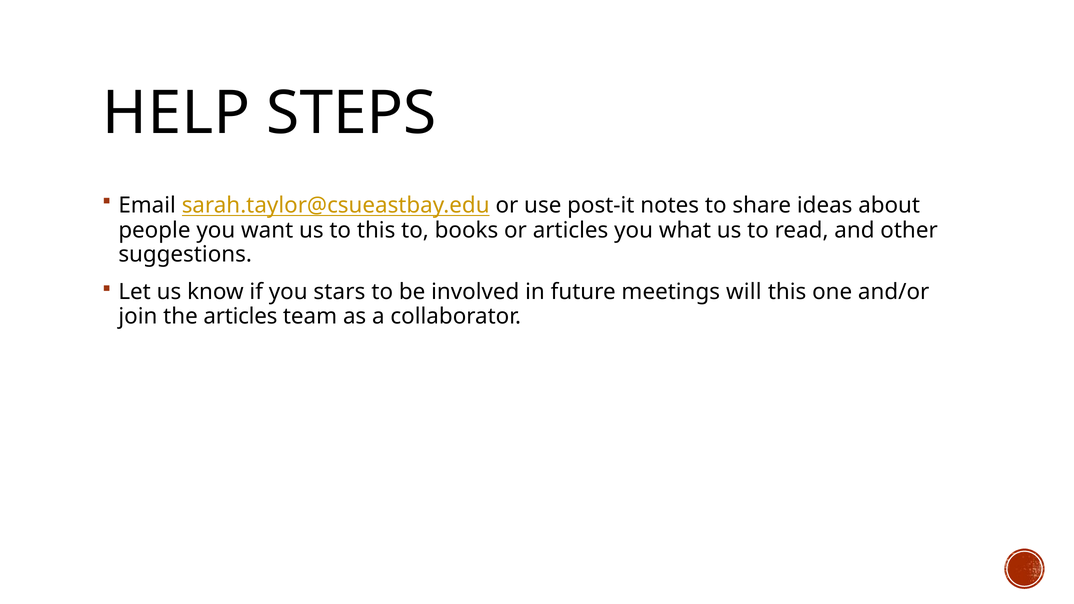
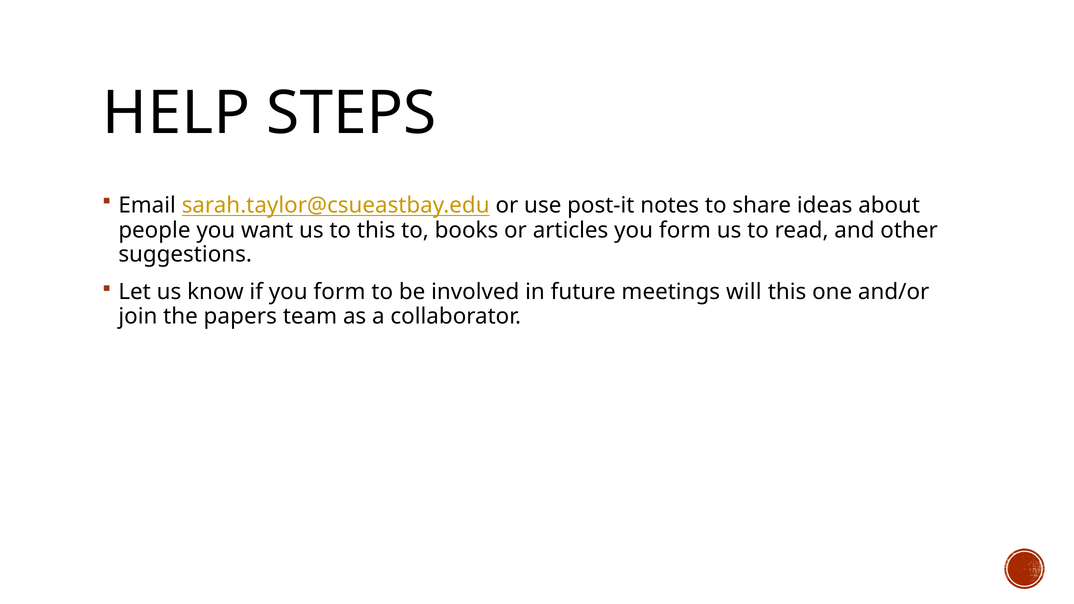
articles you what: what -> form
if you stars: stars -> form
the articles: articles -> papers
